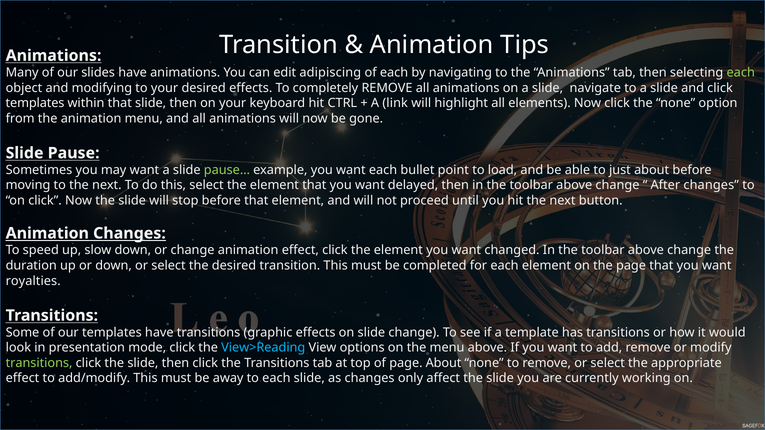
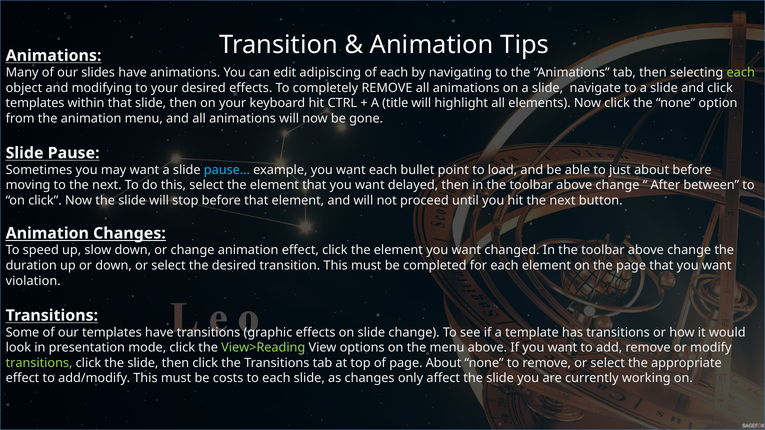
link: link -> title
pause… colour: light green -> light blue
After changes: changes -> between
royalties: royalties -> violation
View>Reading colour: light blue -> light green
away: away -> costs
